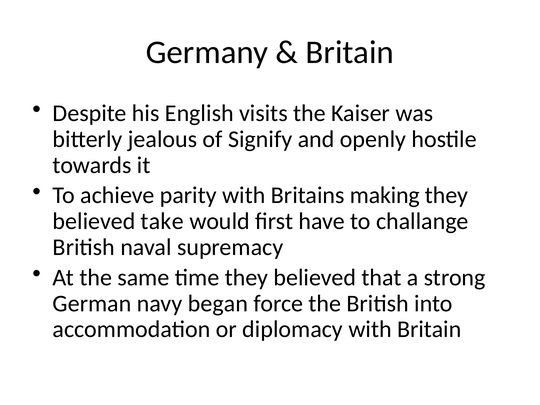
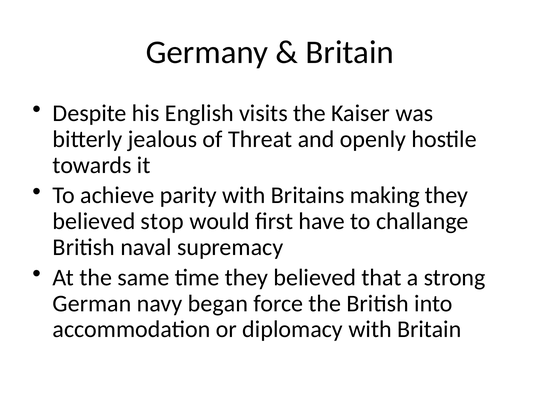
Signify: Signify -> Threat
take: take -> stop
